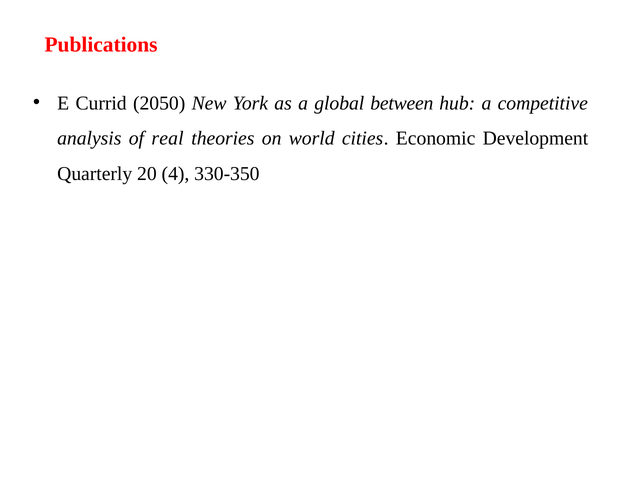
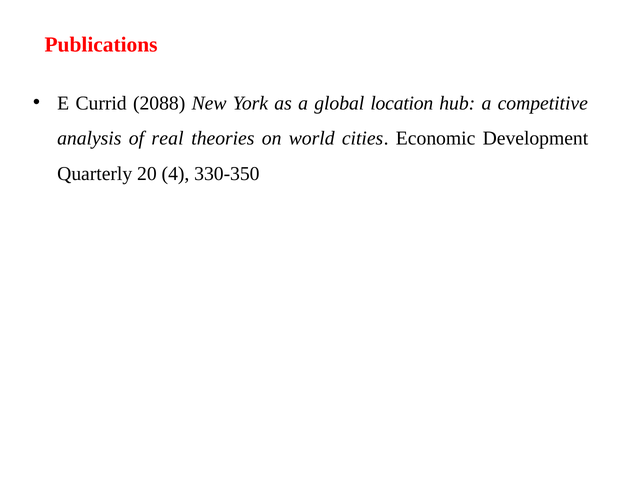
2050: 2050 -> 2088
between: between -> location
